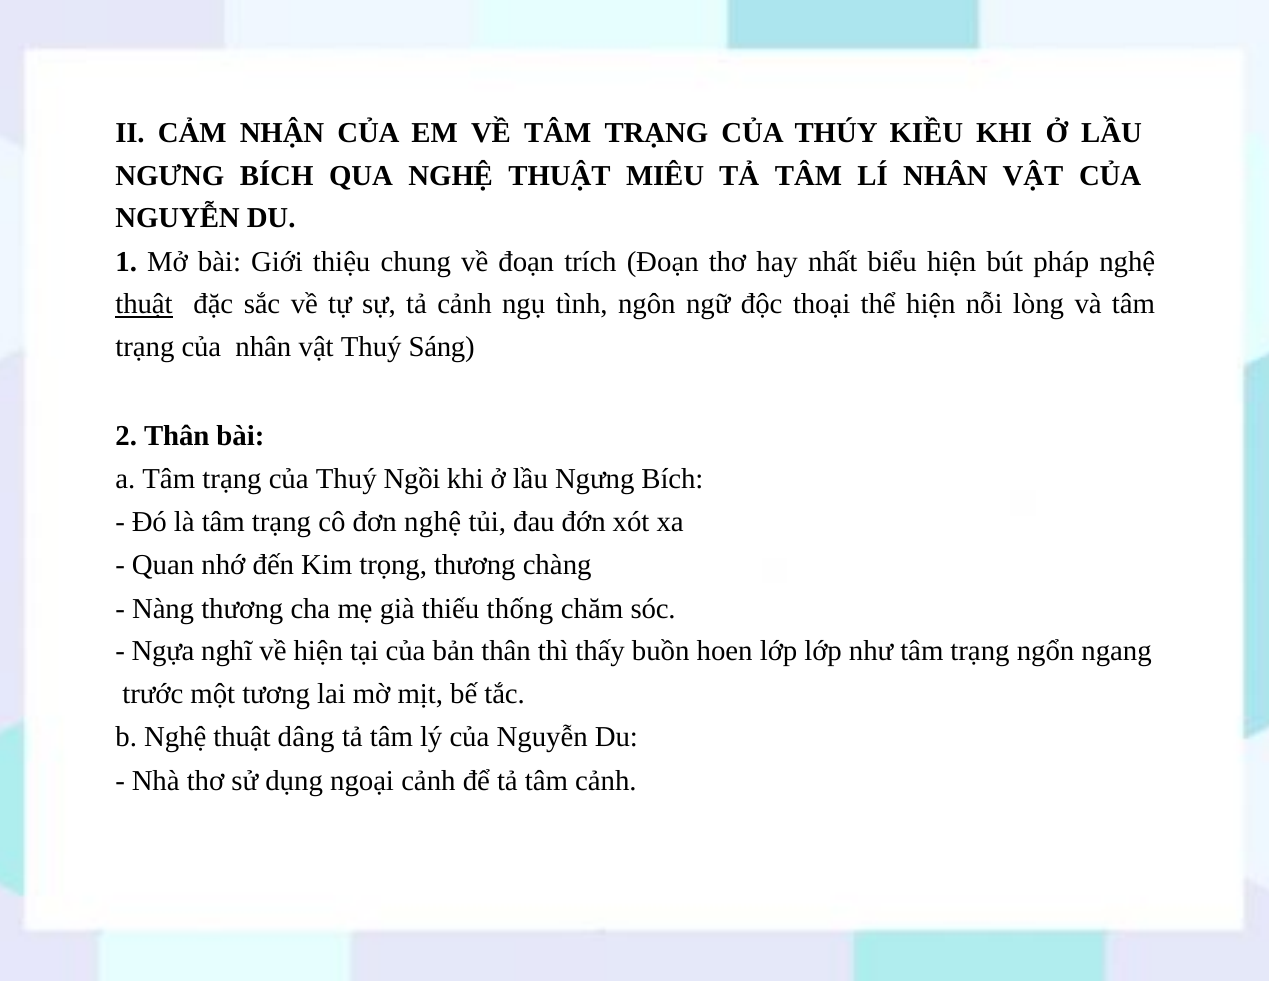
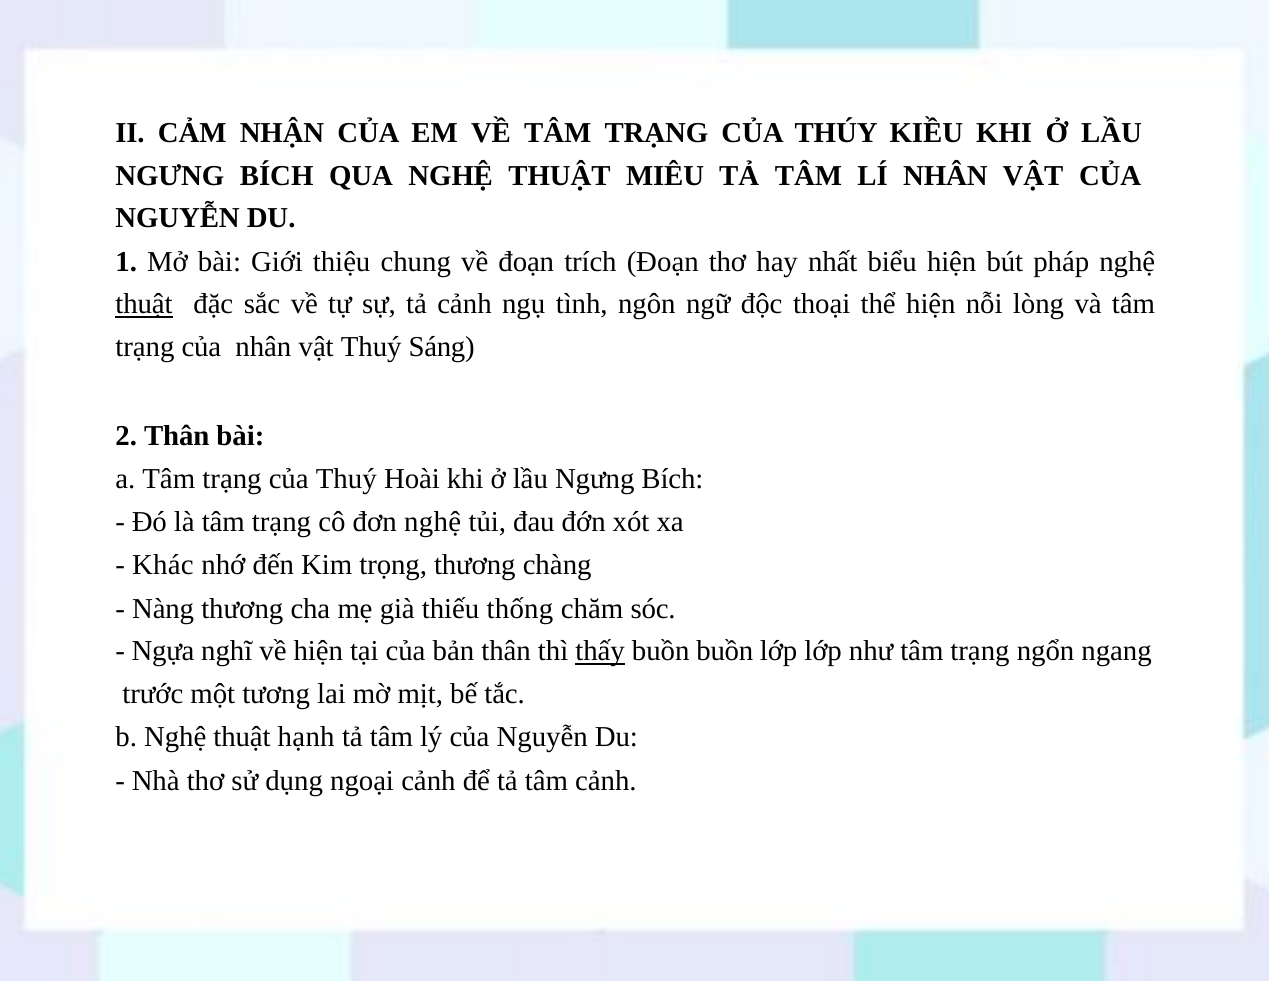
Ngồi: Ngồi -> Hoài
Quan: Quan -> Khác
thấy underline: none -> present
buồn hoen: hoen -> buồn
dâng: dâng -> hạnh
